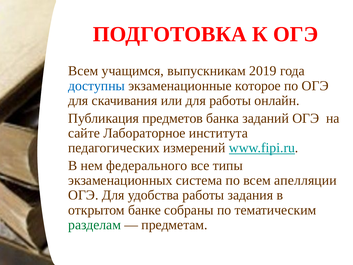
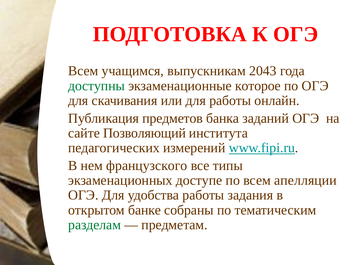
2019: 2019 -> 2043
доступны colour: blue -> green
Лабораторное: Лабораторное -> Позволяющий
федерального: федерального -> французского
система: система -> доступе
